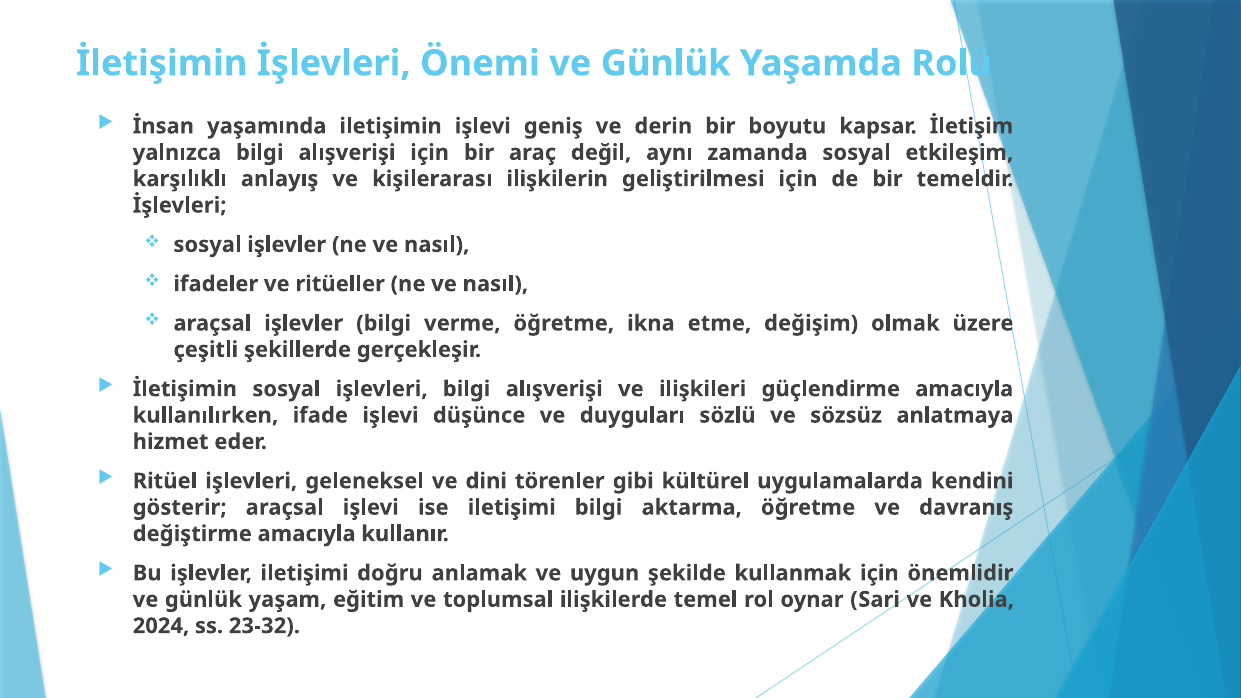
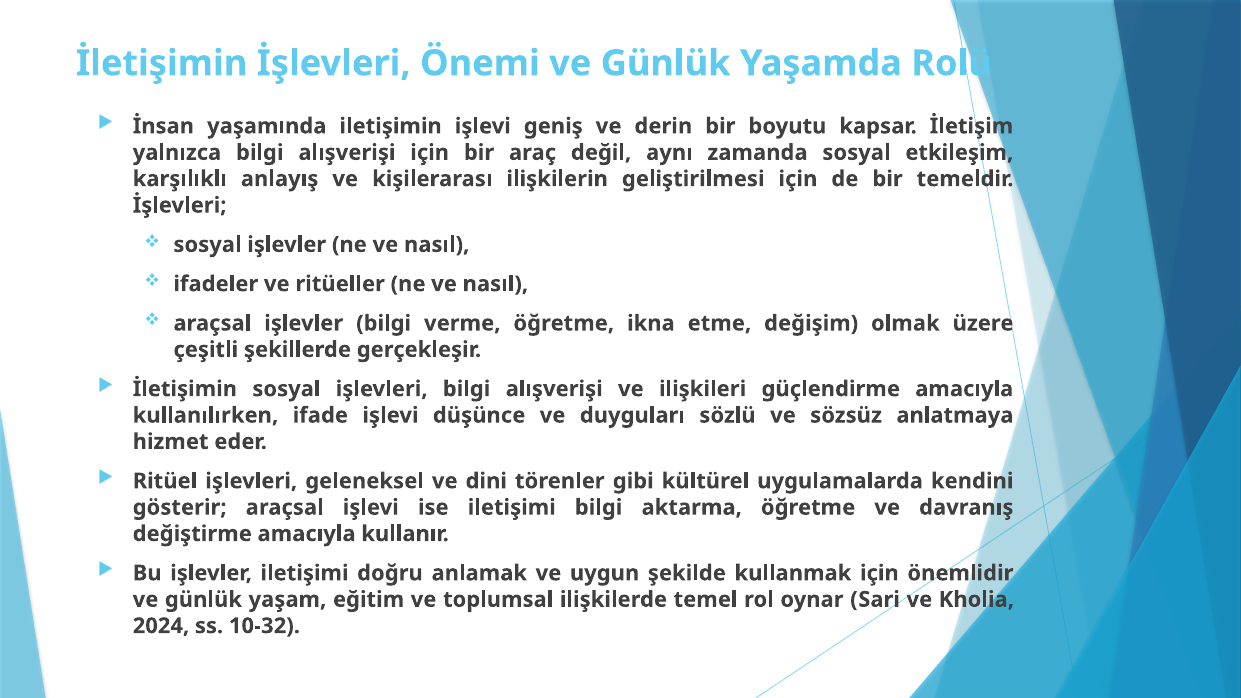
23-32: 23-32 -> 10-32
